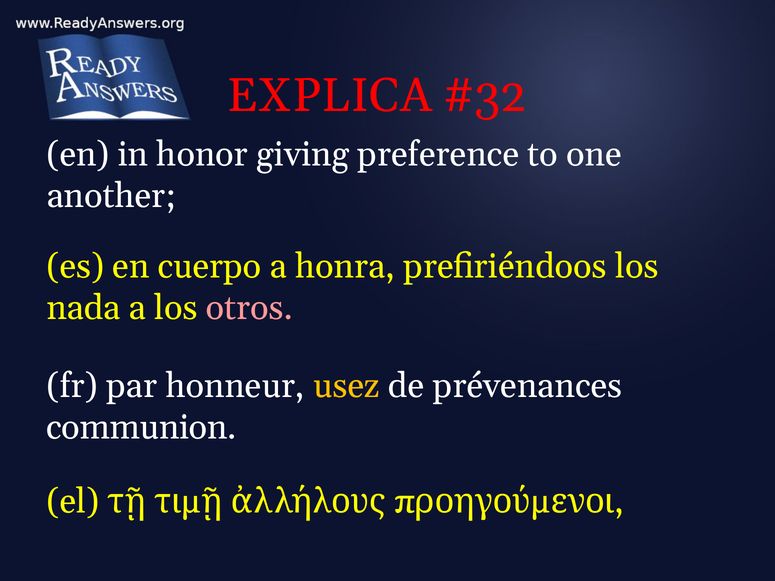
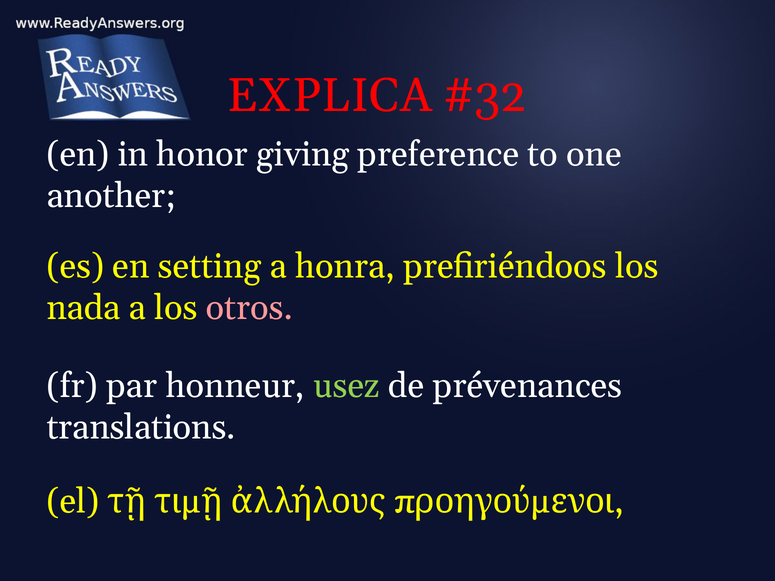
cuerpo: cuerpo -> setting
usez colour: yellow -> light green
communion: communion -> translations
